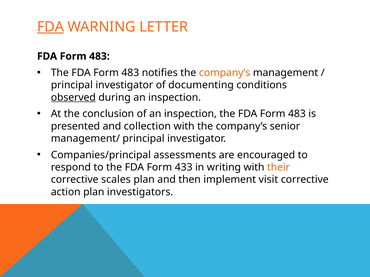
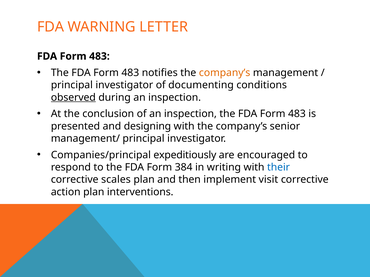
FDA at (50, 27) underline: present -> none
collection: collection -> designing
assessments: assessments -> expeditiously
433: 433 -> 384
their colour: orange -> blue
investigators: investigators -> interventions
